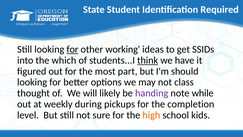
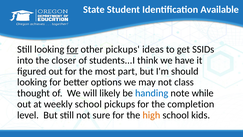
Required: Required -> Available
other working: working -> pickups
which: which -> closer
think underline: present -> none
handing colour: purple -> blue
weekly during: during -> school
